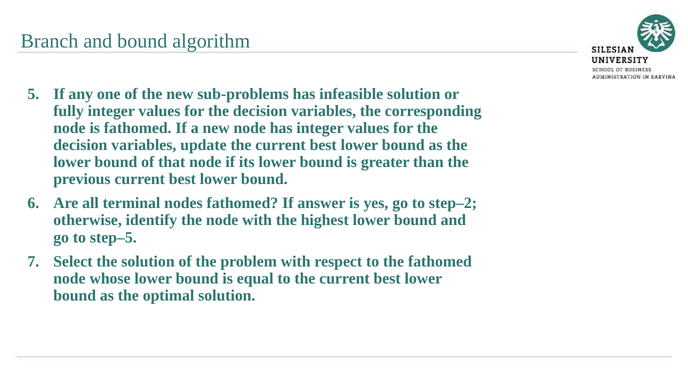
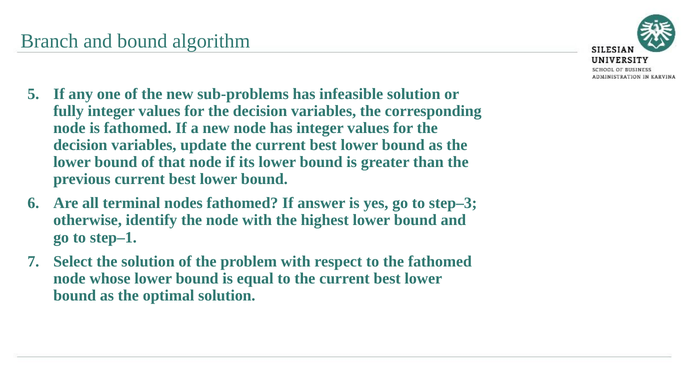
step–2: step–2 -> step–3
step–5: step–5 -> step–1
